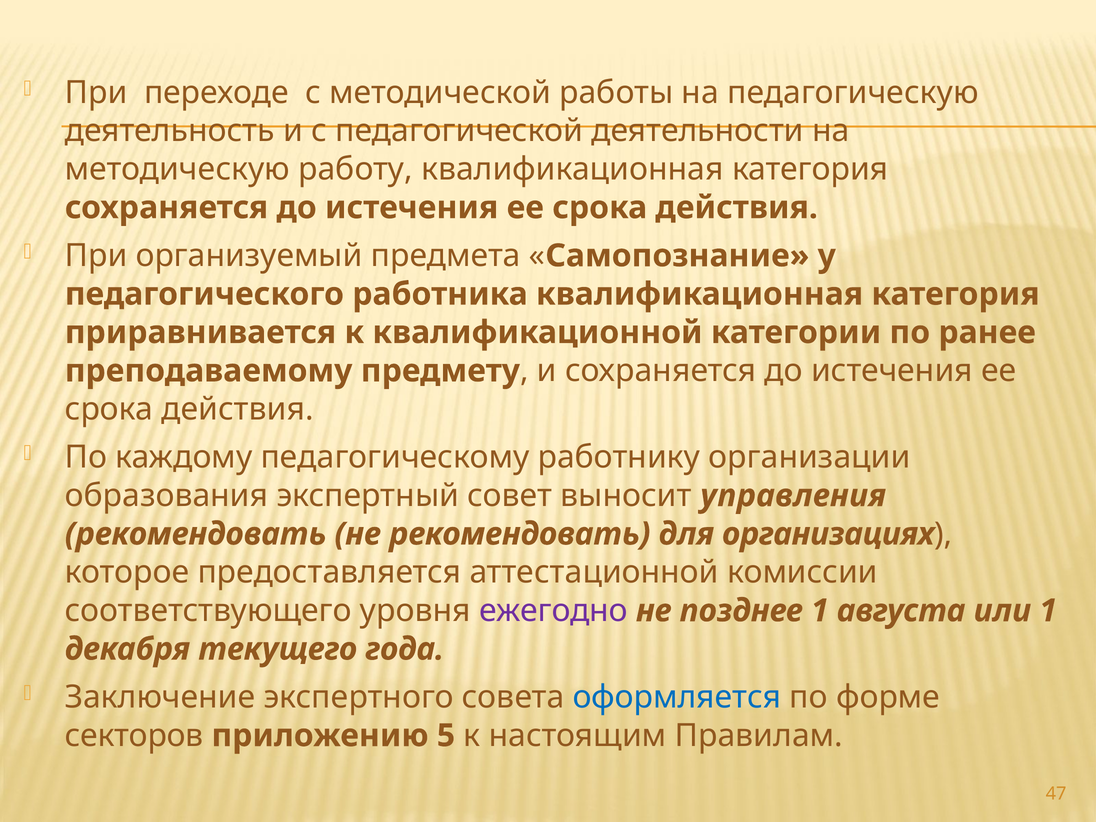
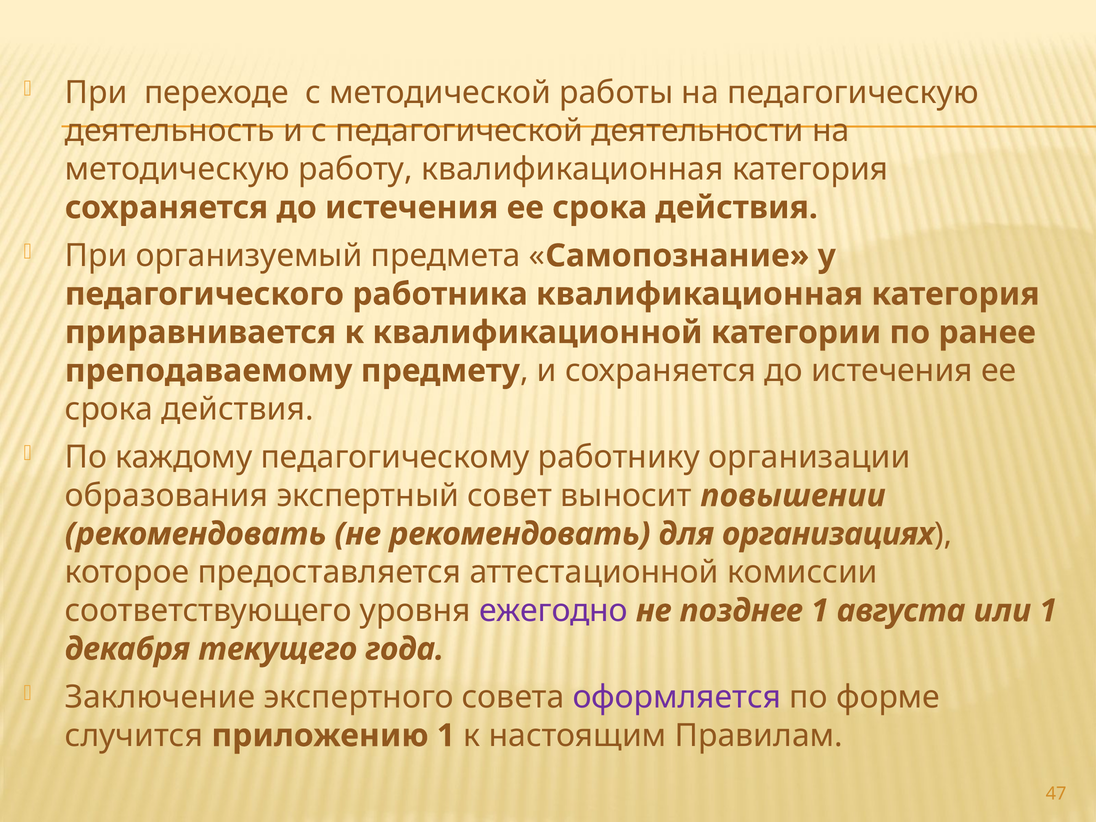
управления: управления -> повышении
оформляется colour: blue -> purple
секторов: секторов -> случится
приложению 5: 5 -> 1
